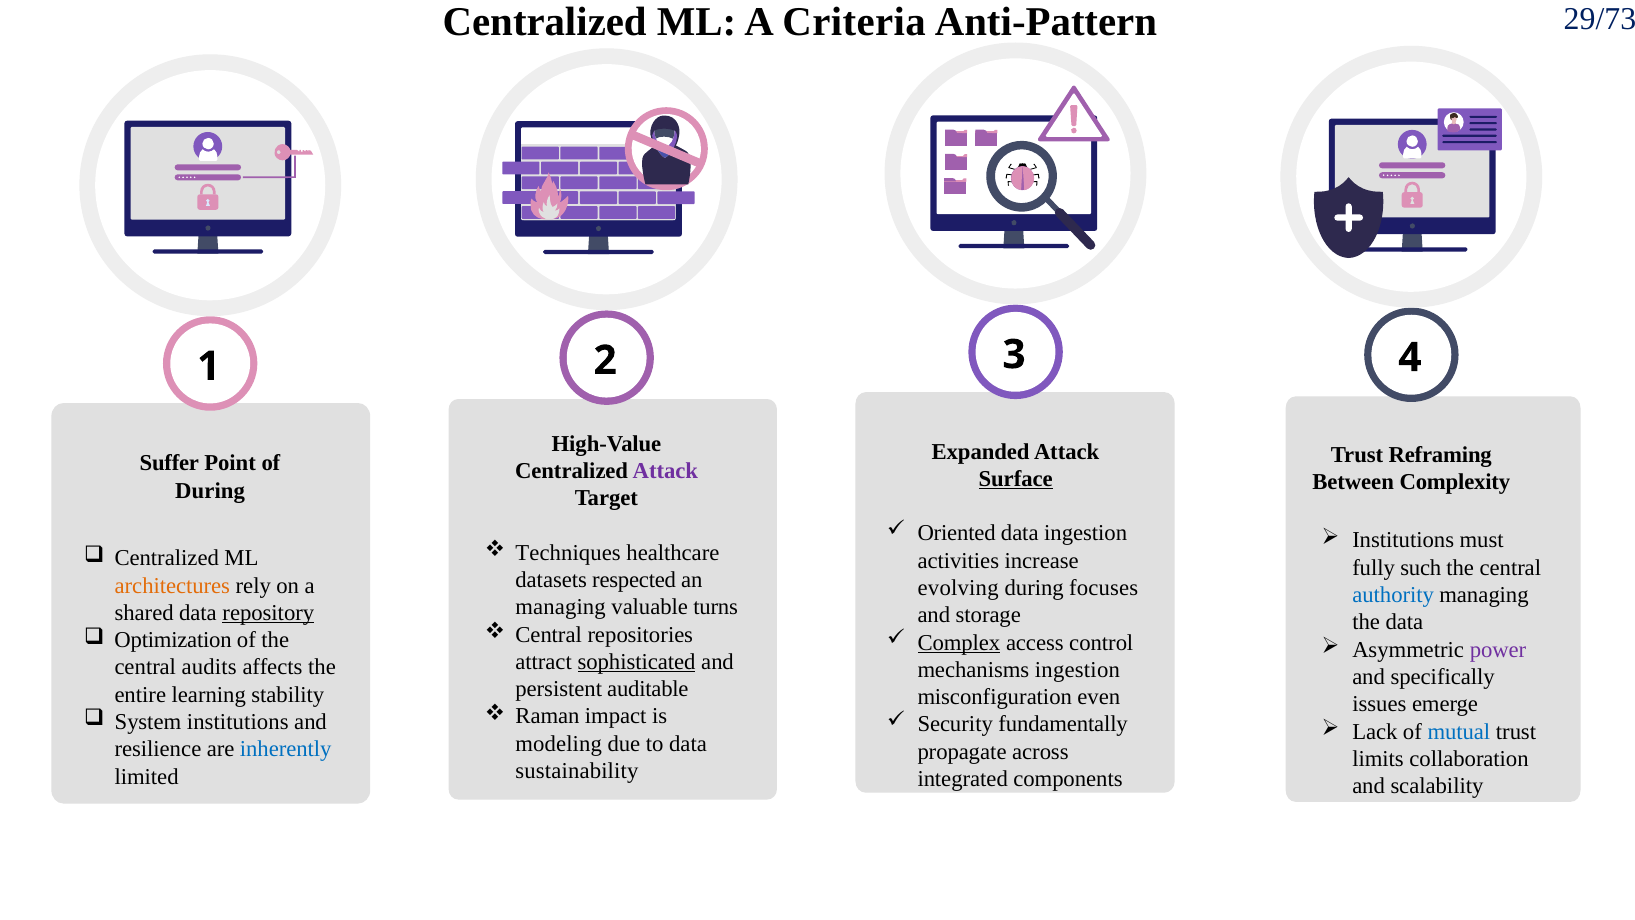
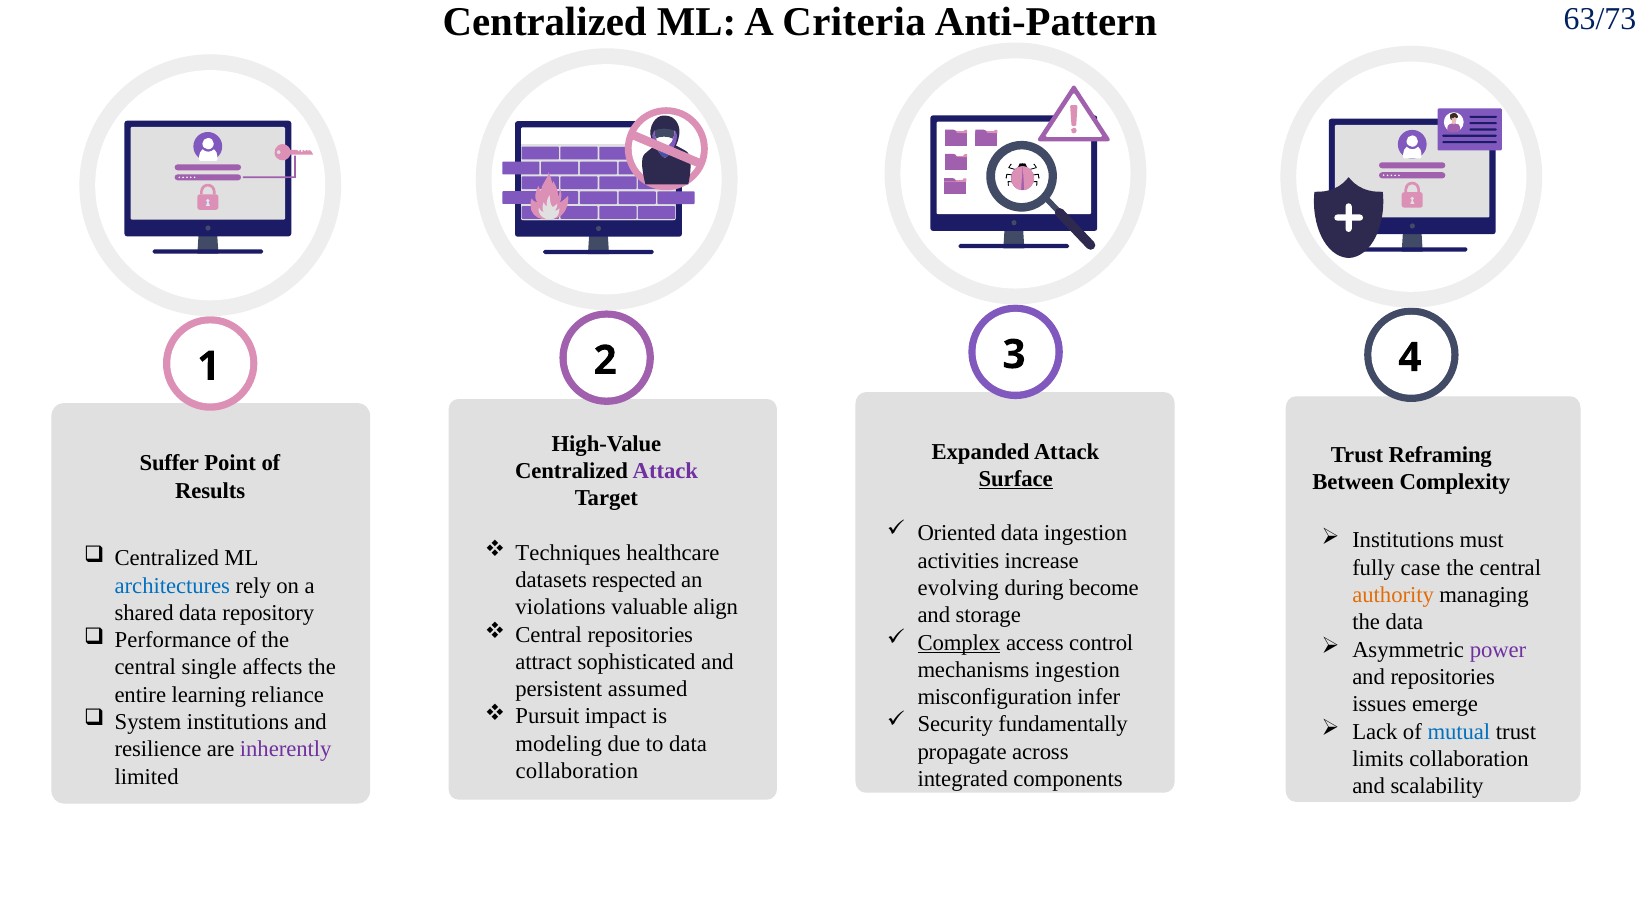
29/73: 29/73 -> 63/73
During at (210, 490): During -> Results
such: such -> case
architectures colour: orange -> blue
focuses: focuses -> become
authority colour: blue -> orange
managing at (561, 607): managing -> violations
turns: turns -> align
repository underline: present -> none
Optimization: Optimization -> Performance
sophisticated underline: present -> none
audits: audits -> single
and specifically: specifically -> repositories
auditable: auditable -> assumed
stability: stability -> reliance
even: even -> infer
Raman: Raman -> Pursuit
inherently colour: blue -> purple
sustainability at (577, 771): sustainability -> collaboration
